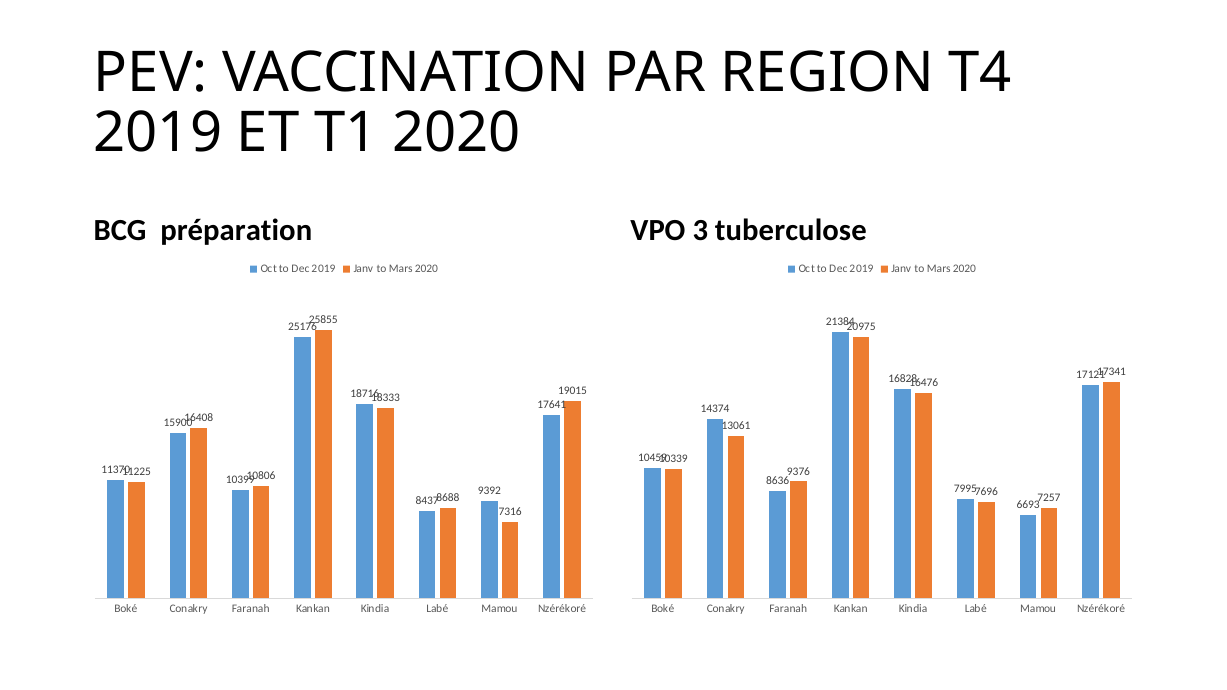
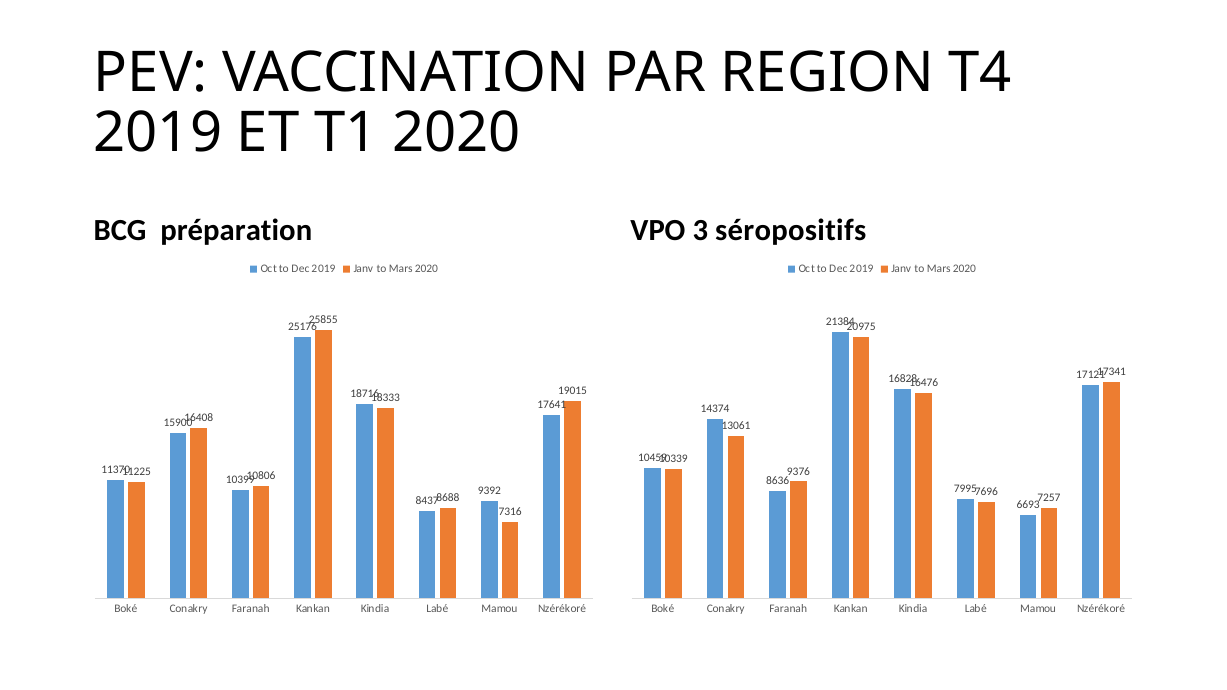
tuberculose: tuberculose -> séropositifs
